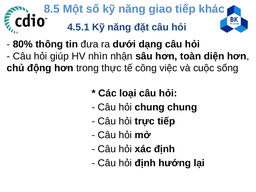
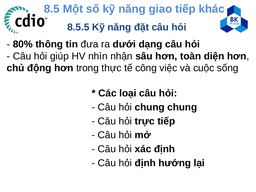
4.5.1: 4.5.1 -> 8.5.5
